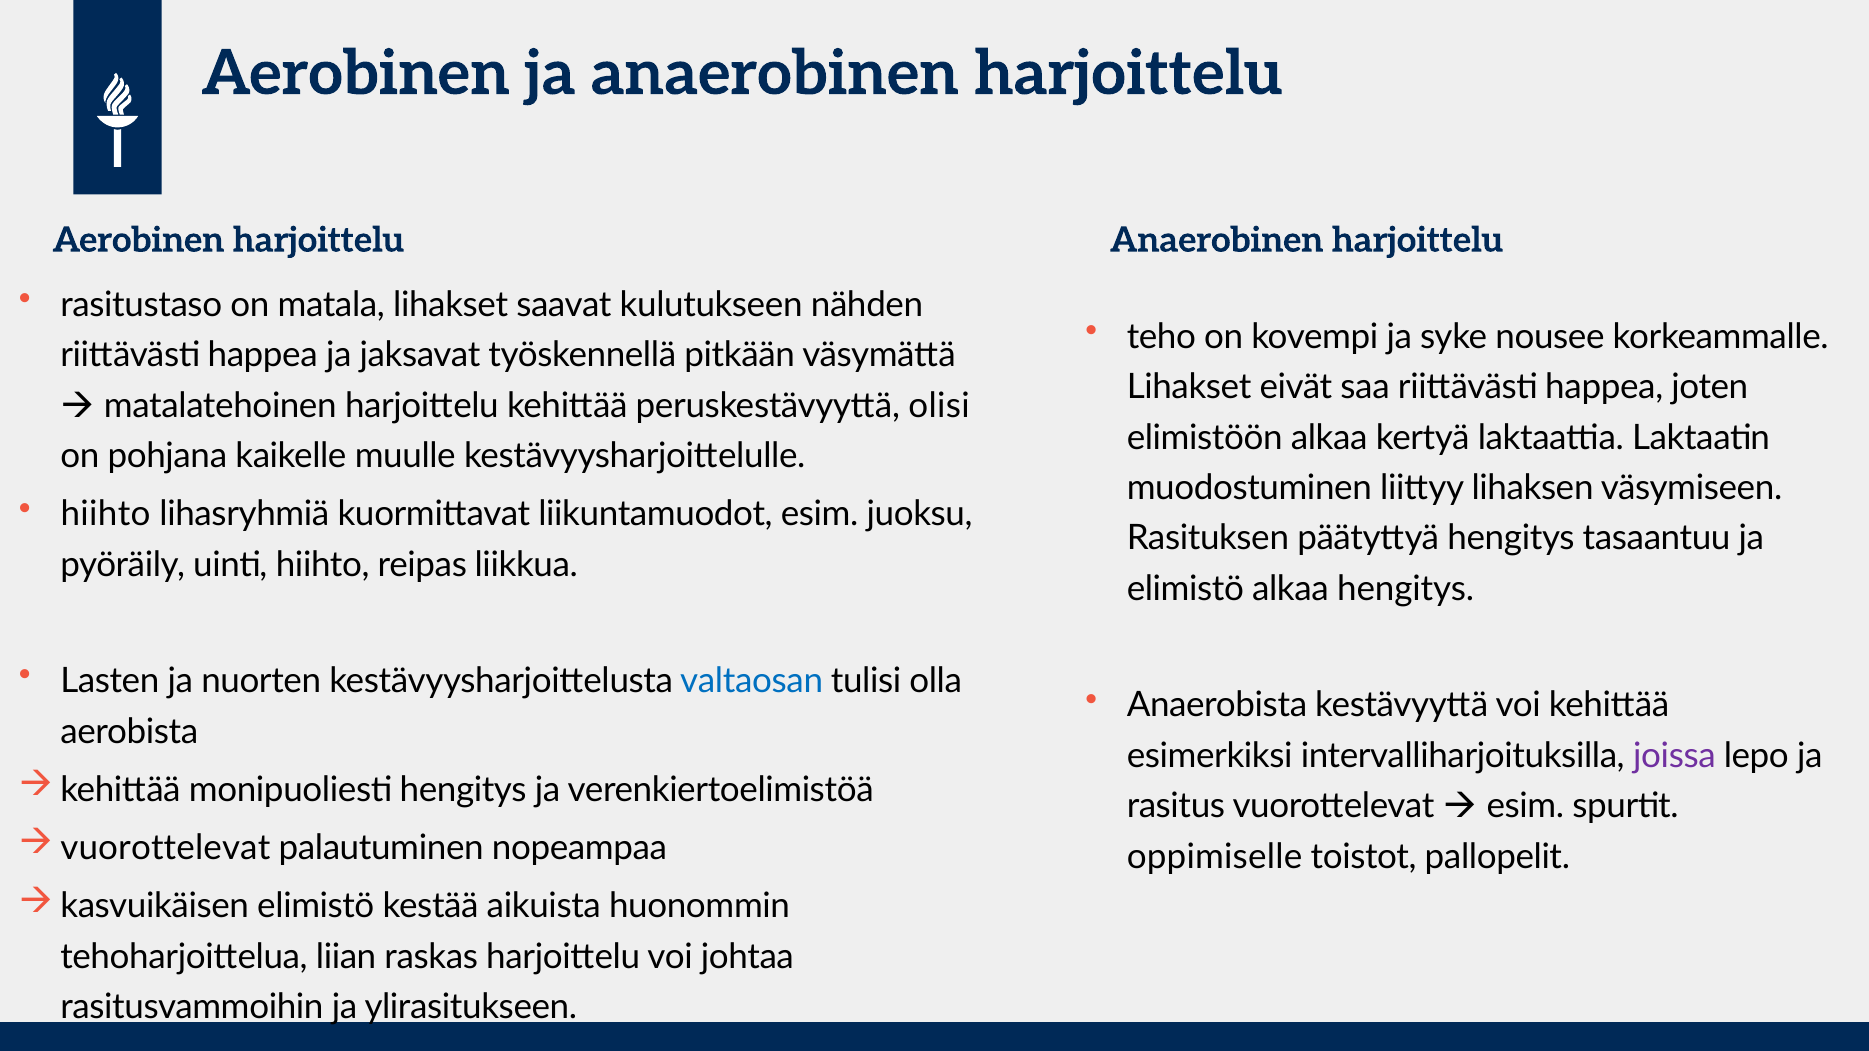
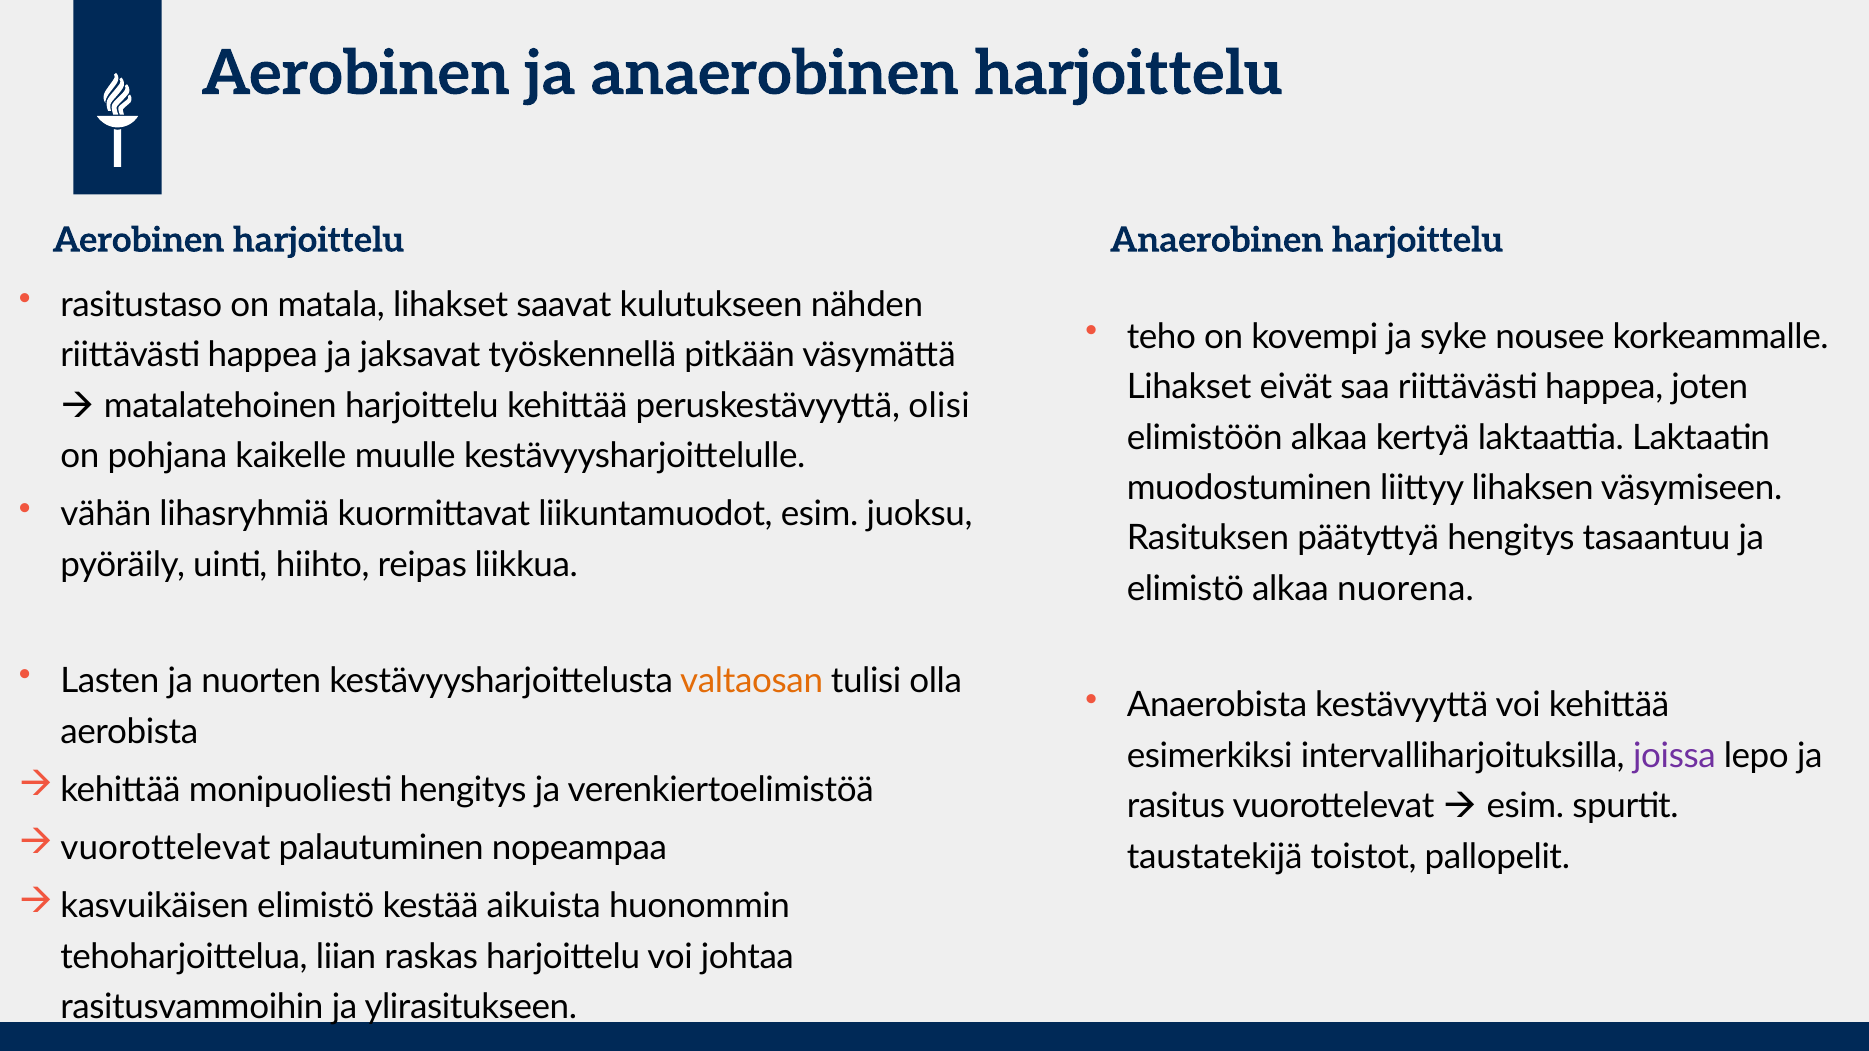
hiihto at (106, 514): hiihto -> vähän
alkaa hengitys: hengitys -> nuorena
valtaosan colour: blue -> orange
oppimiselle: oppimiselle -> taustatekijä
